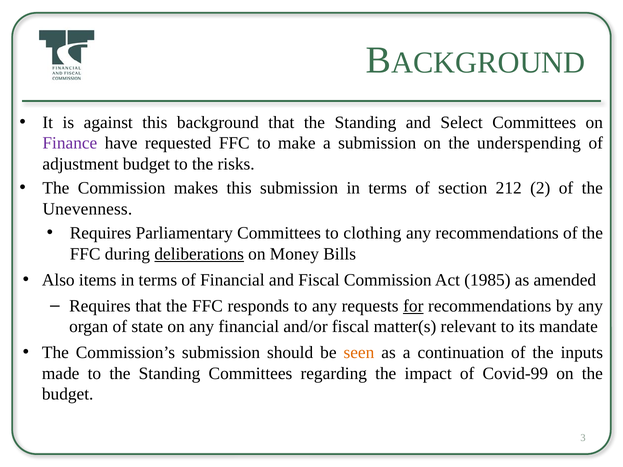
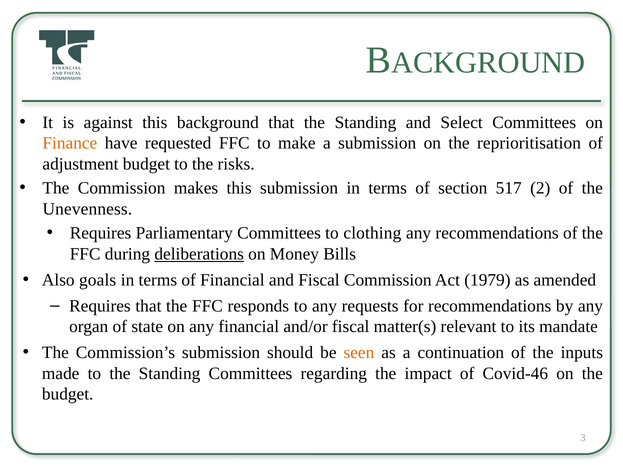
Finance colour: purple -> orange
underspending: underspending -> reprioritisation
212: 212 -> 517
items: items -> goals
1985: 1985 -> 1979
for underline: present -> none
Covid-99: Covid-99 -> Covid-46
